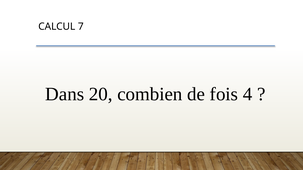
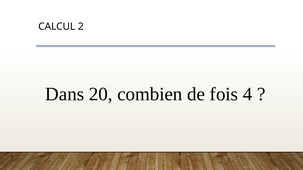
7: 7 -> 2
